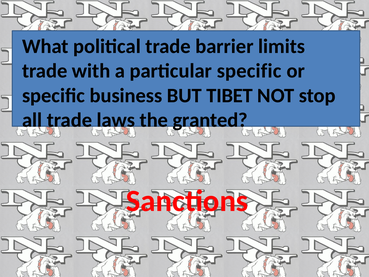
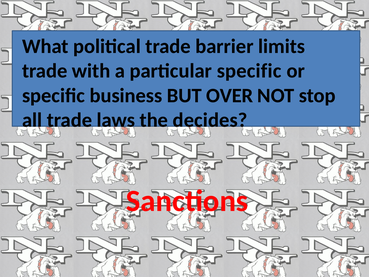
TIBET: TIBET -> OVER
granted: granted -> decides
